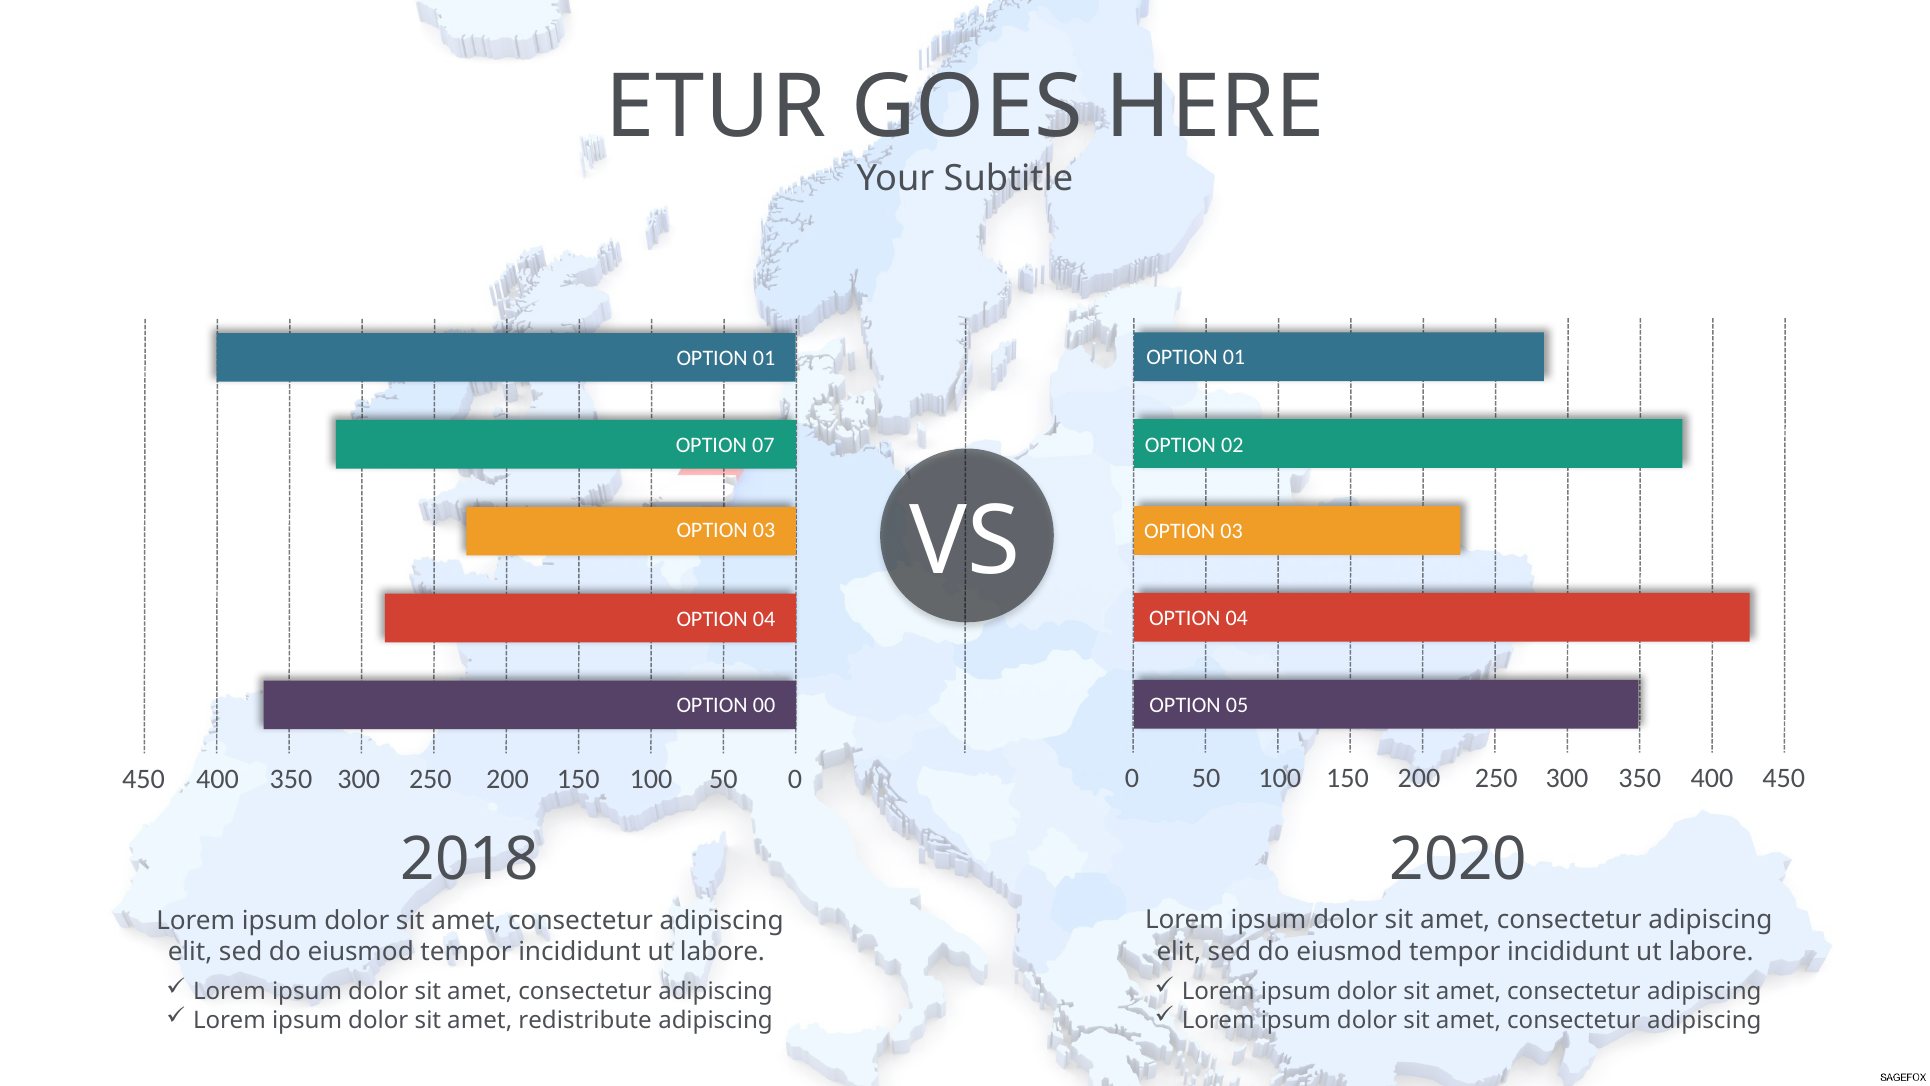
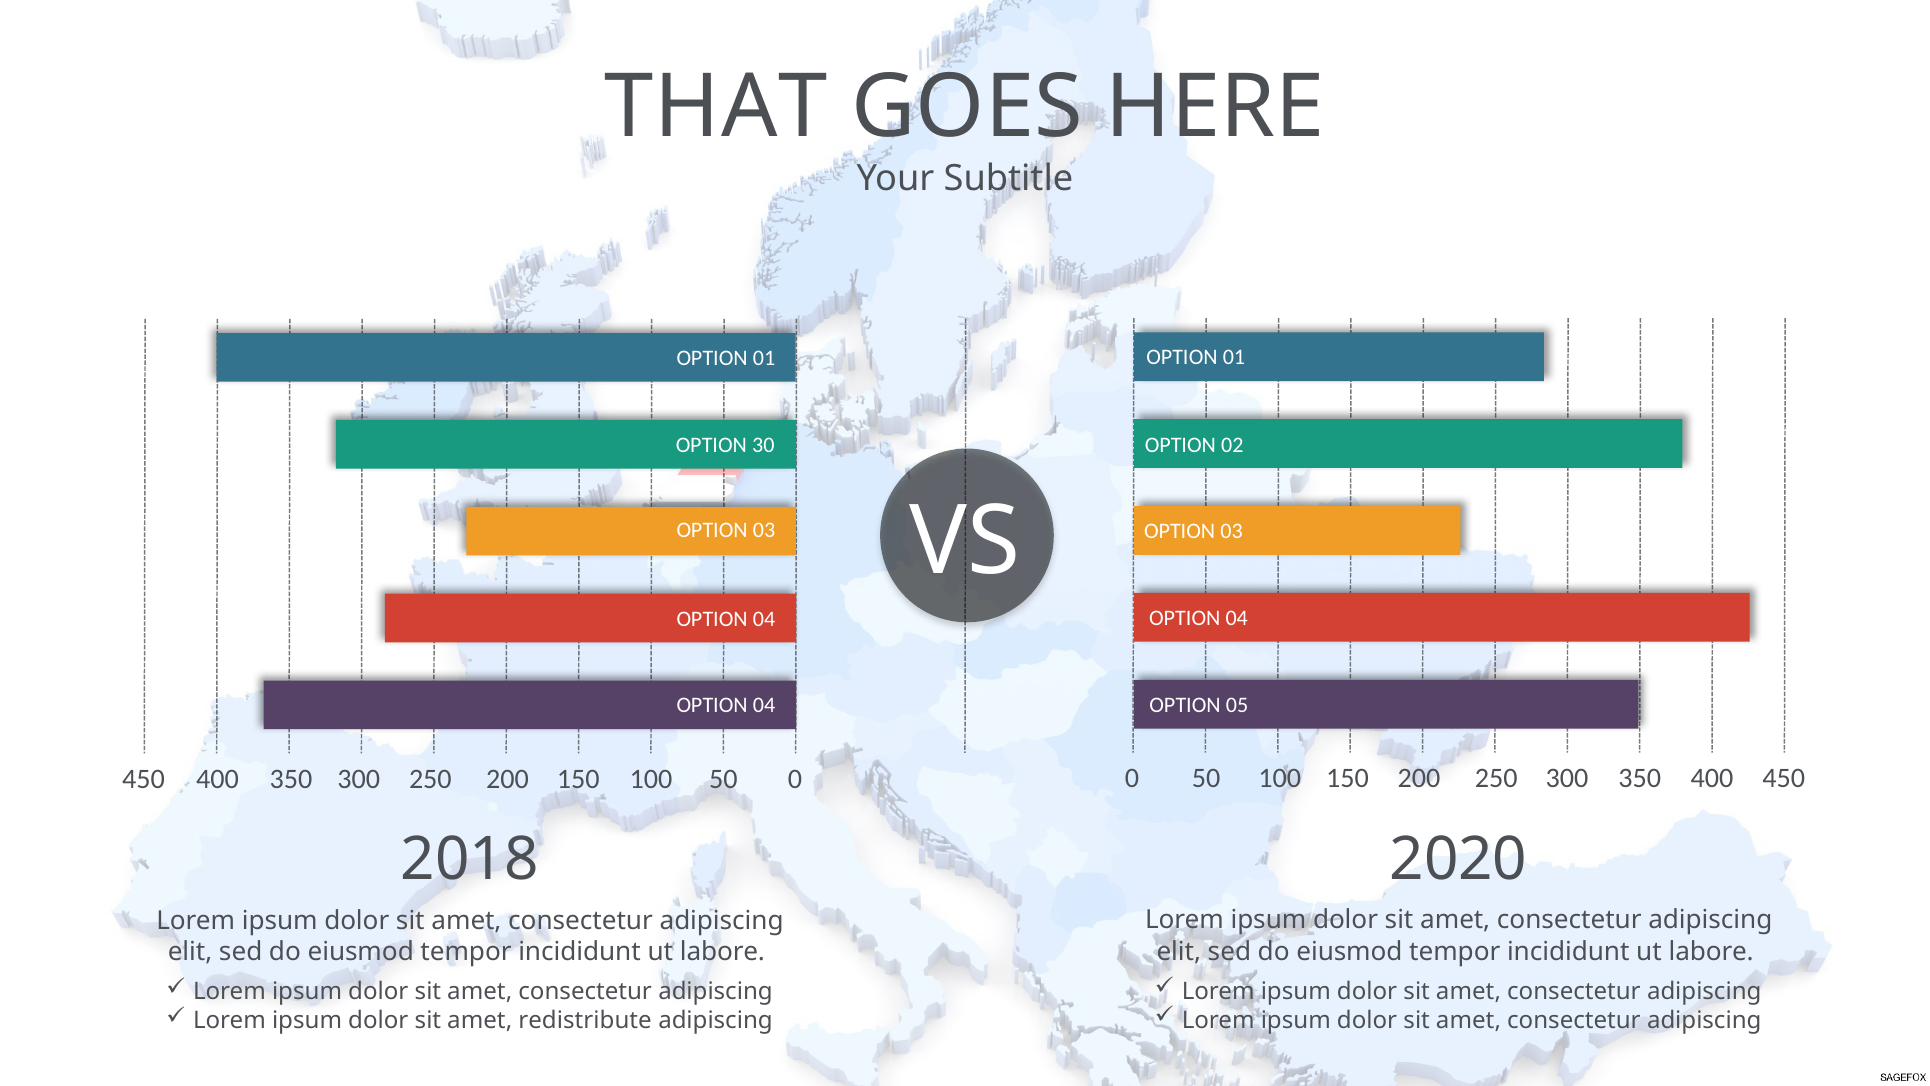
ETUR: ETUR -> THAT
07: 07 -> 30
00 at (764, 704): 00 -> 04
